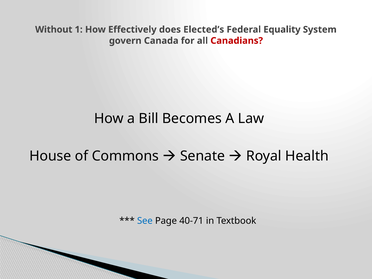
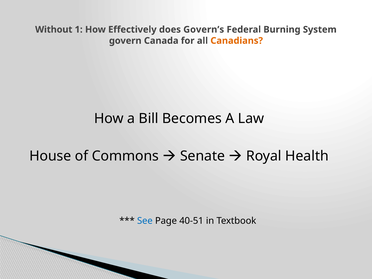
Elected’s: Elected’s -> Govern’s
Equality: Equality -> Burning
Canadians colour: red -> orange
40-71: 40-71 -> 40-51
